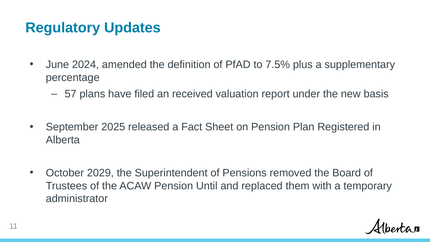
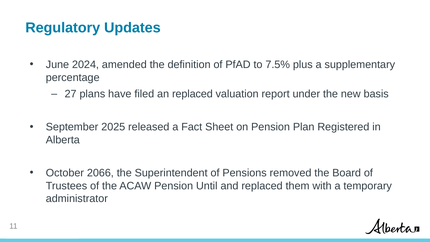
57: 57 -> 27
an received: received -> replaced
2029: 2029 -> 2066
